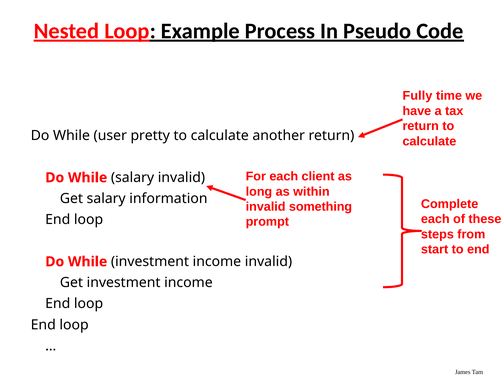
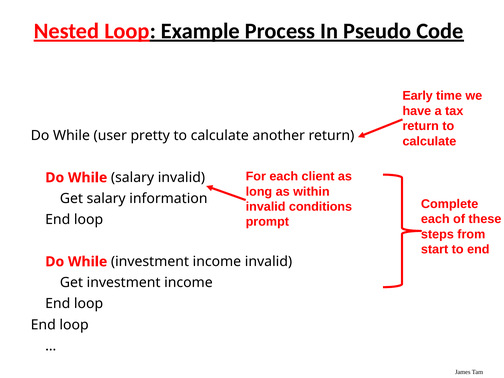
Fully: Fully -> Early
something: something -> conditions
